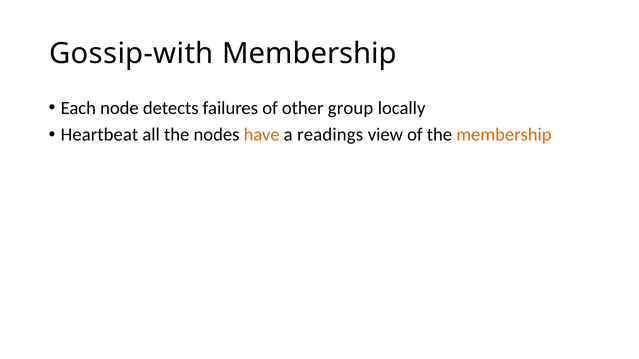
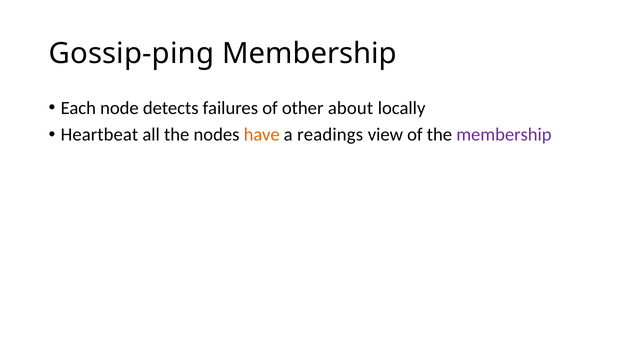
Gossip-with: Gossip-with -> Gossip-ping
group: group -> about
membership at (504, 135) colour: orange -> purple
